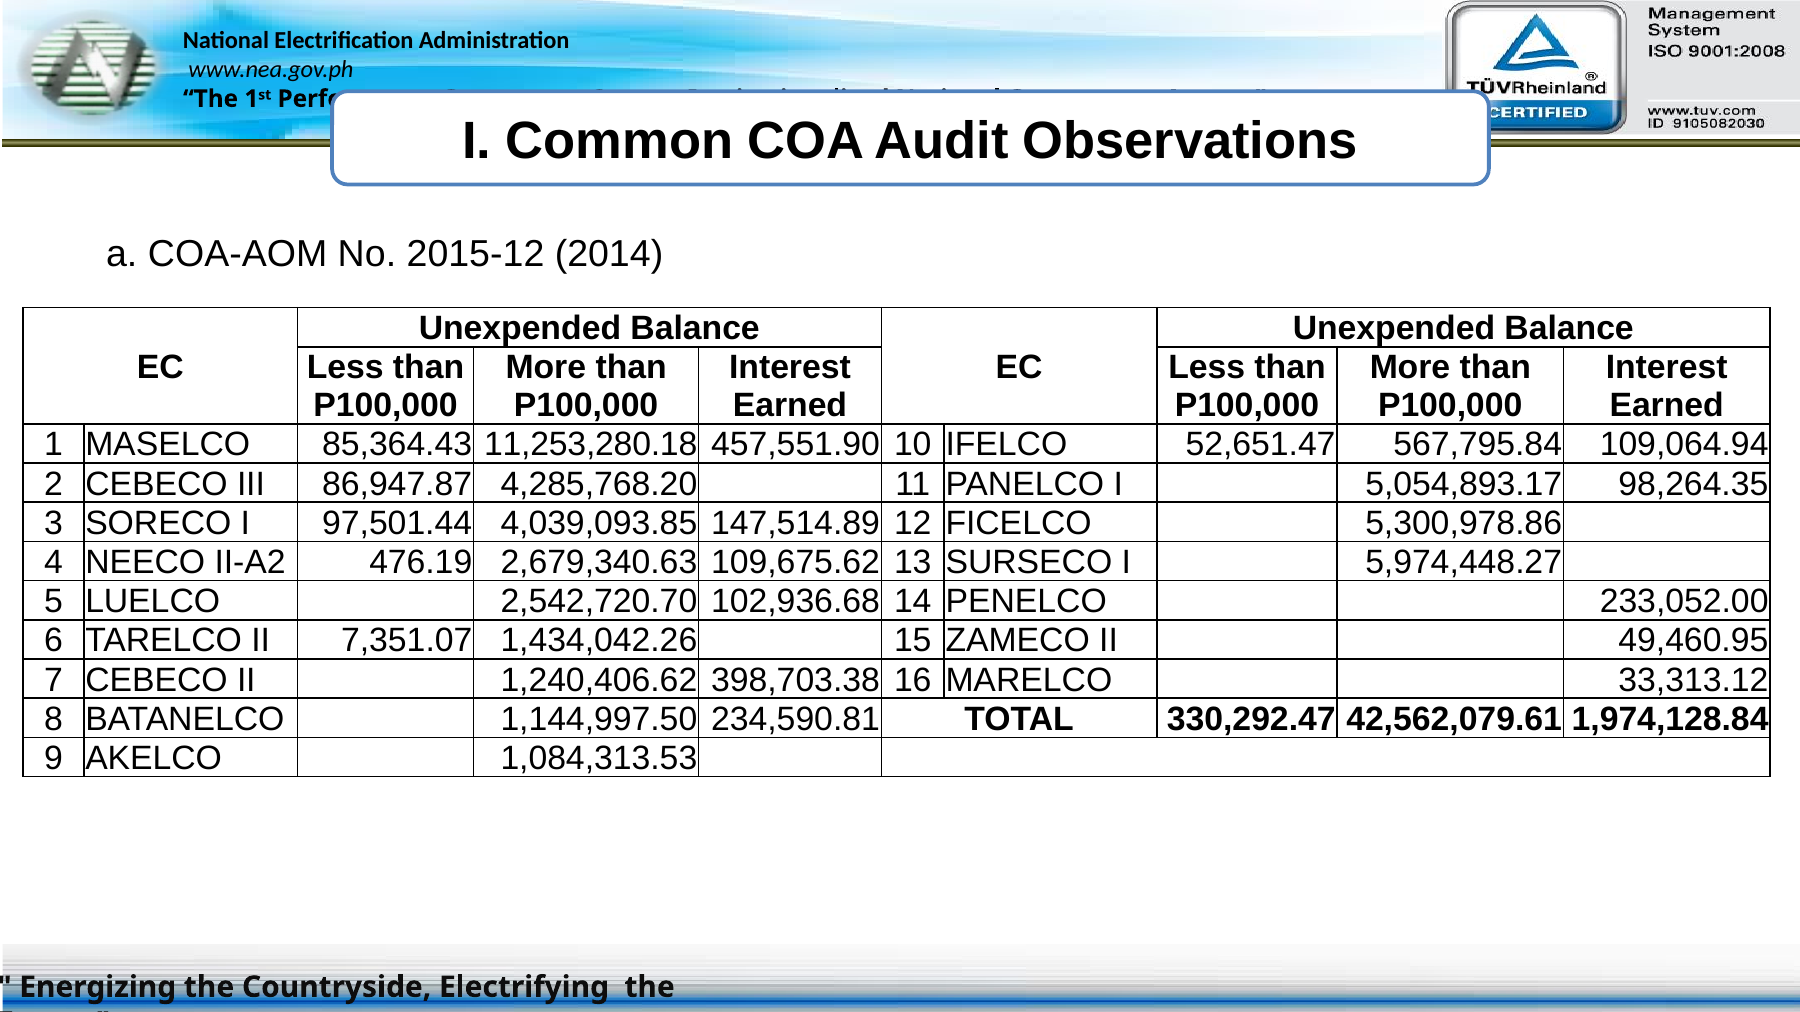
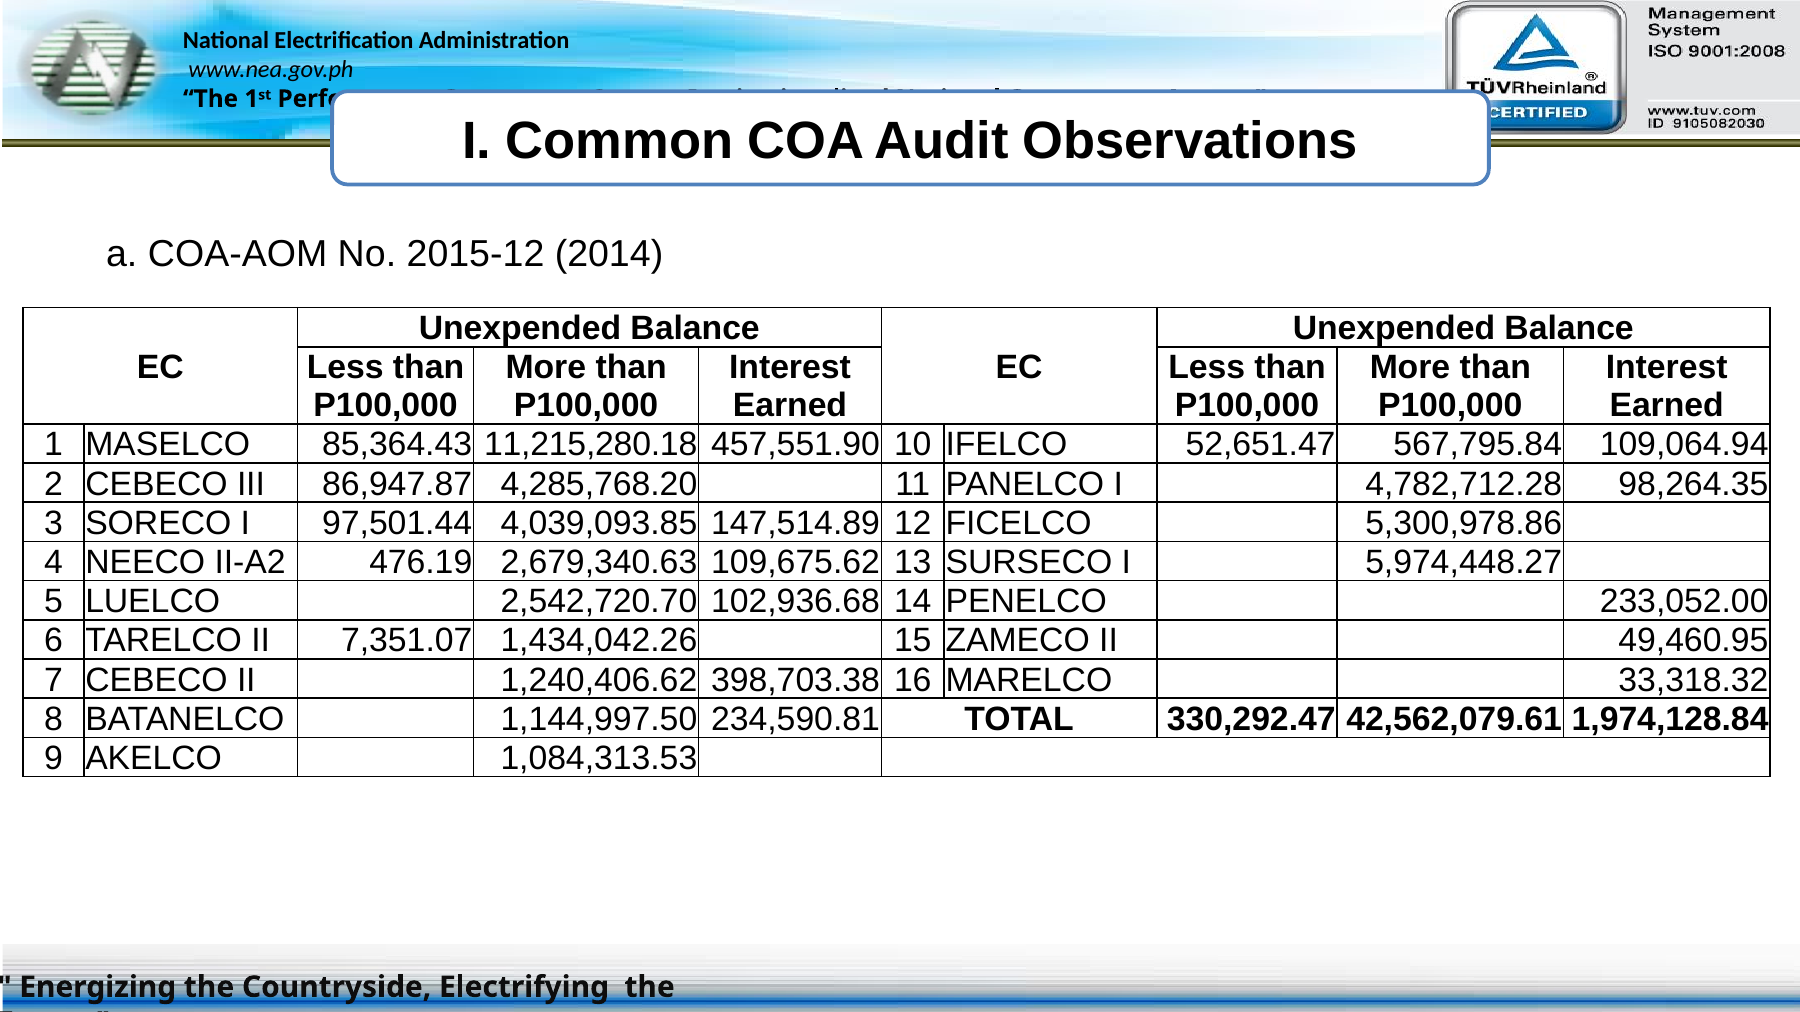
11,253,280.18: 11,253,280.18 -> 11,215,280.18
5,054,893.17: 5,054,893.17 -> 4,782,712.28
33,313.12: 33,313.12 -> 33,318.32
